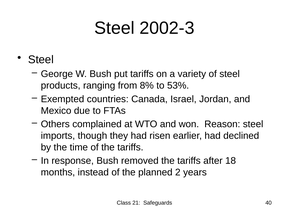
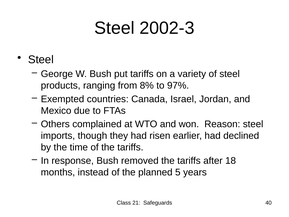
53%: 53% -> 97%
2: 2 -> 5
